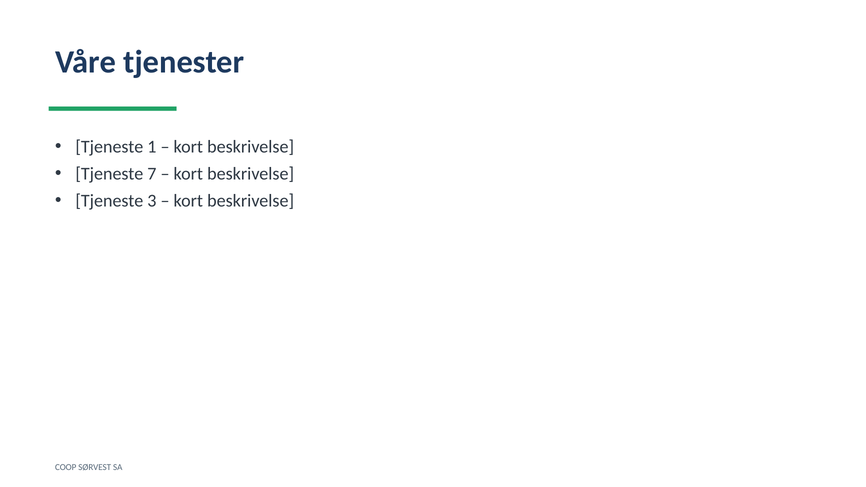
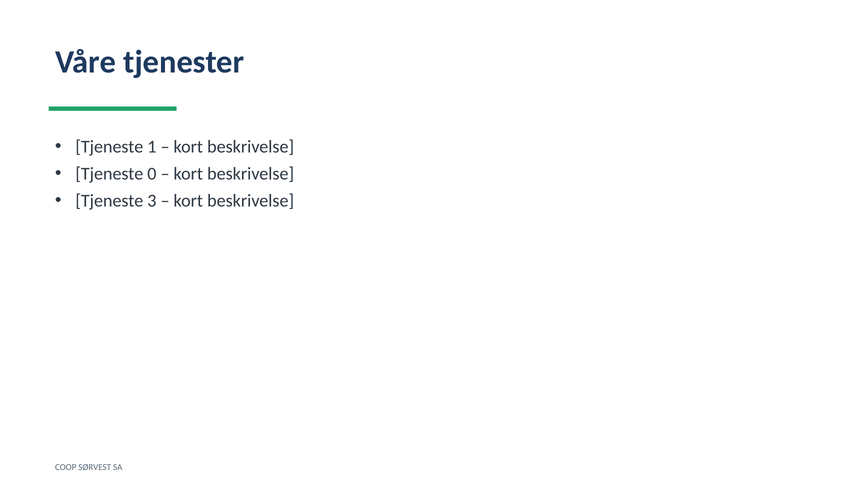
7: 7 -> 0
